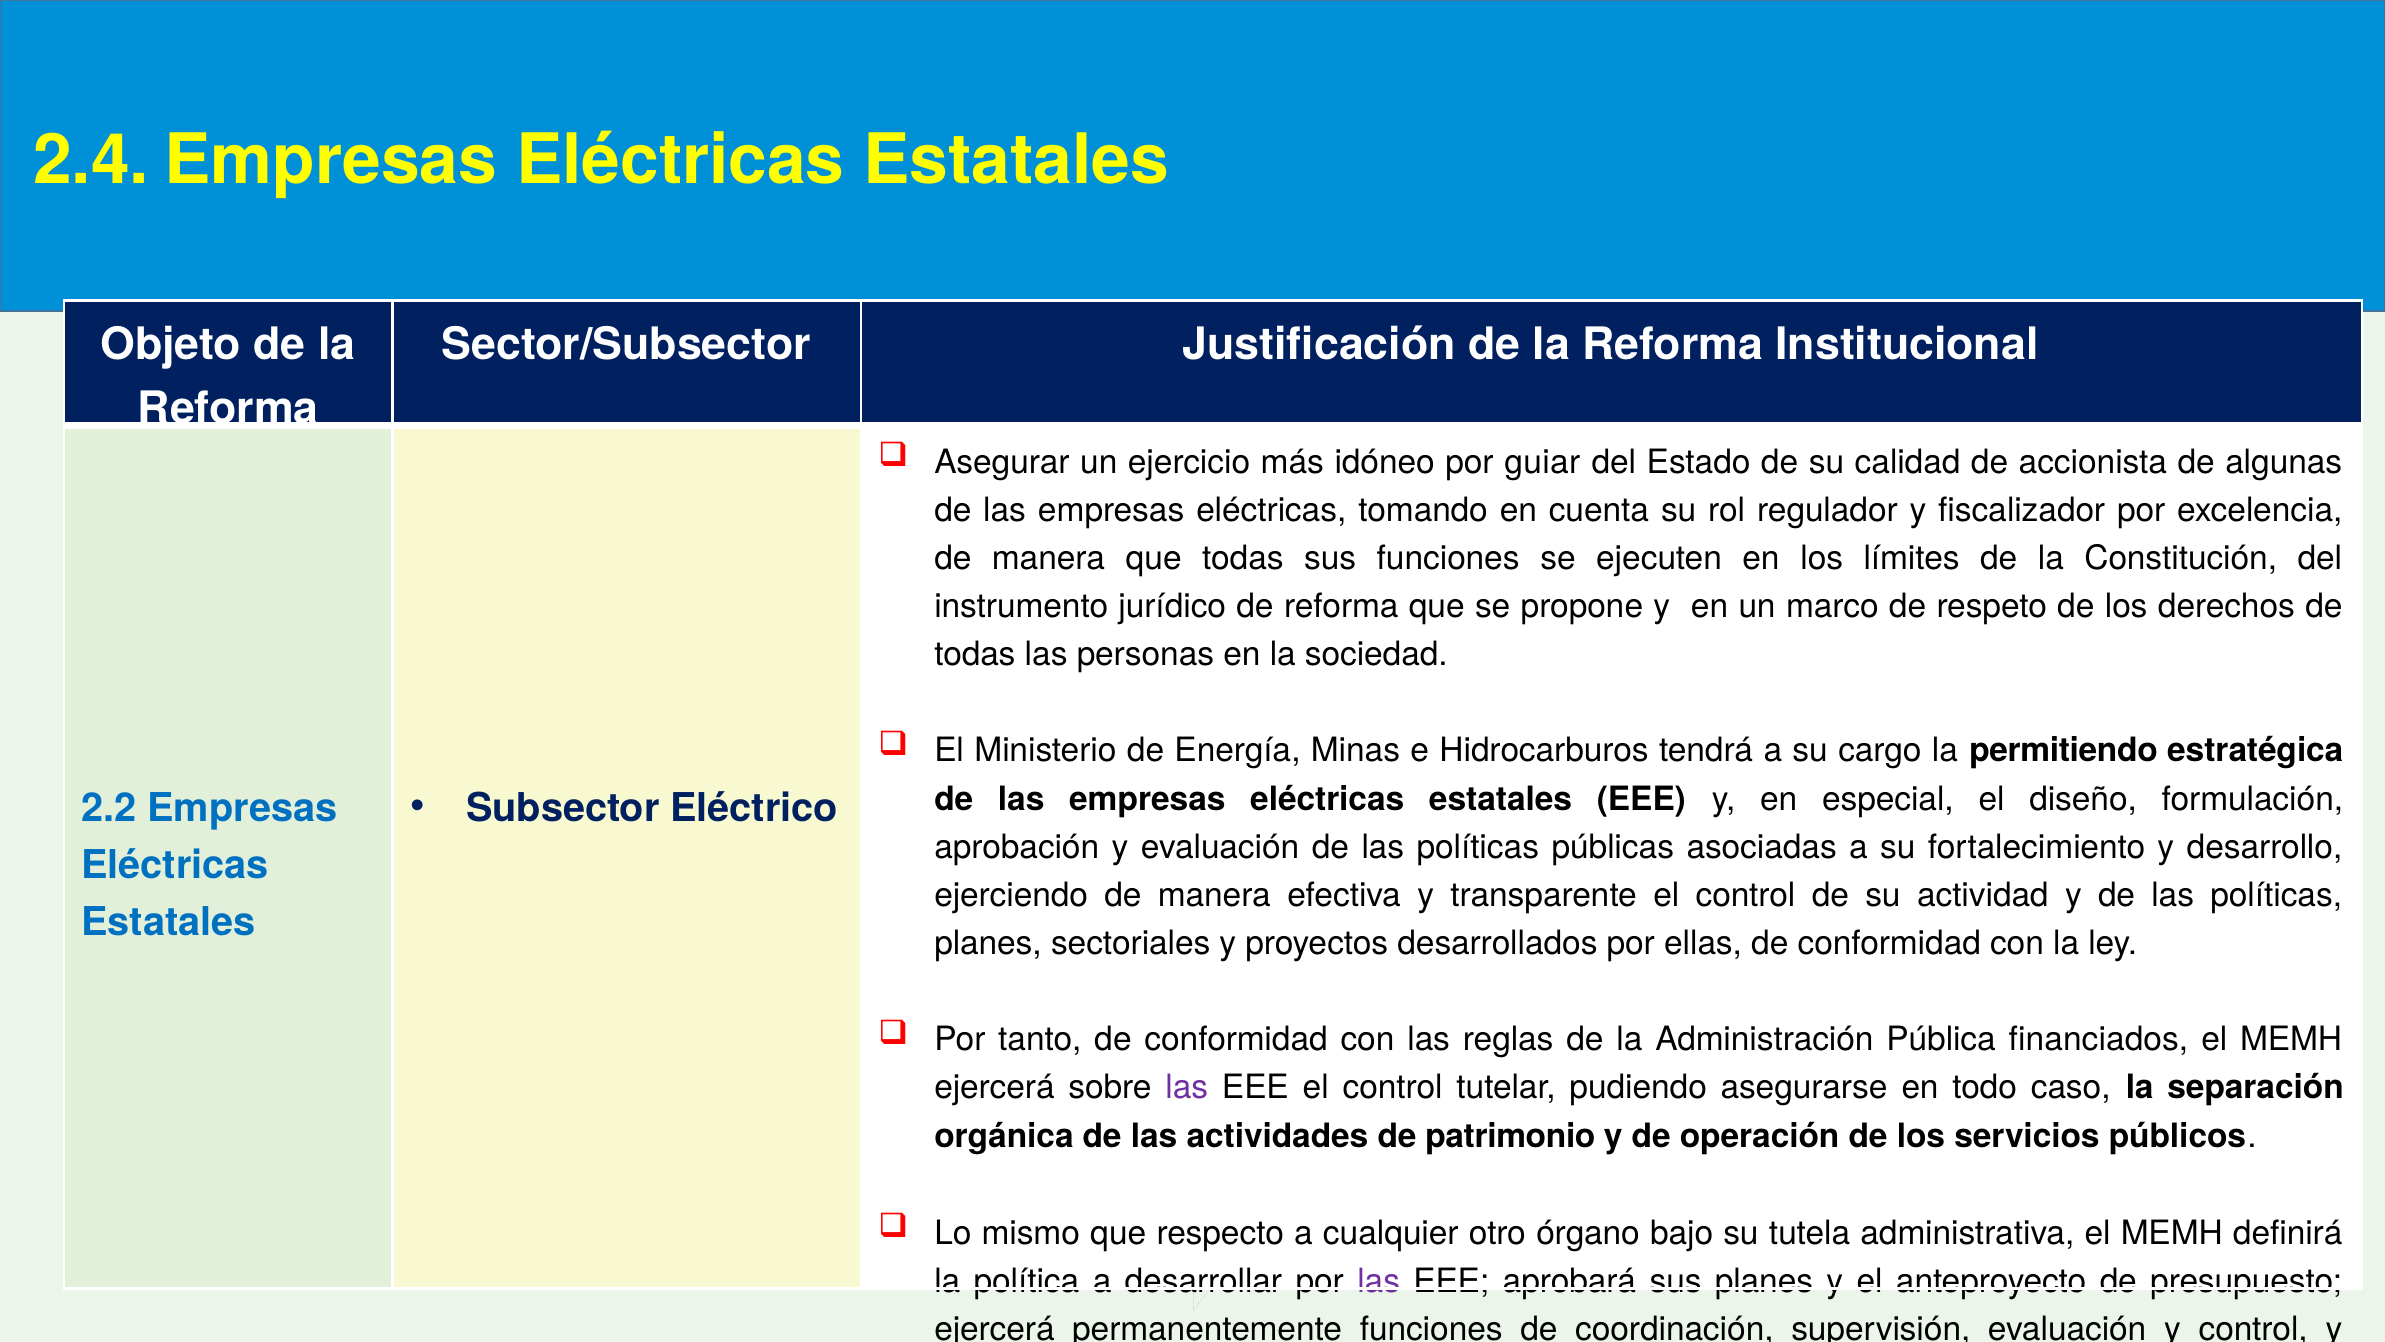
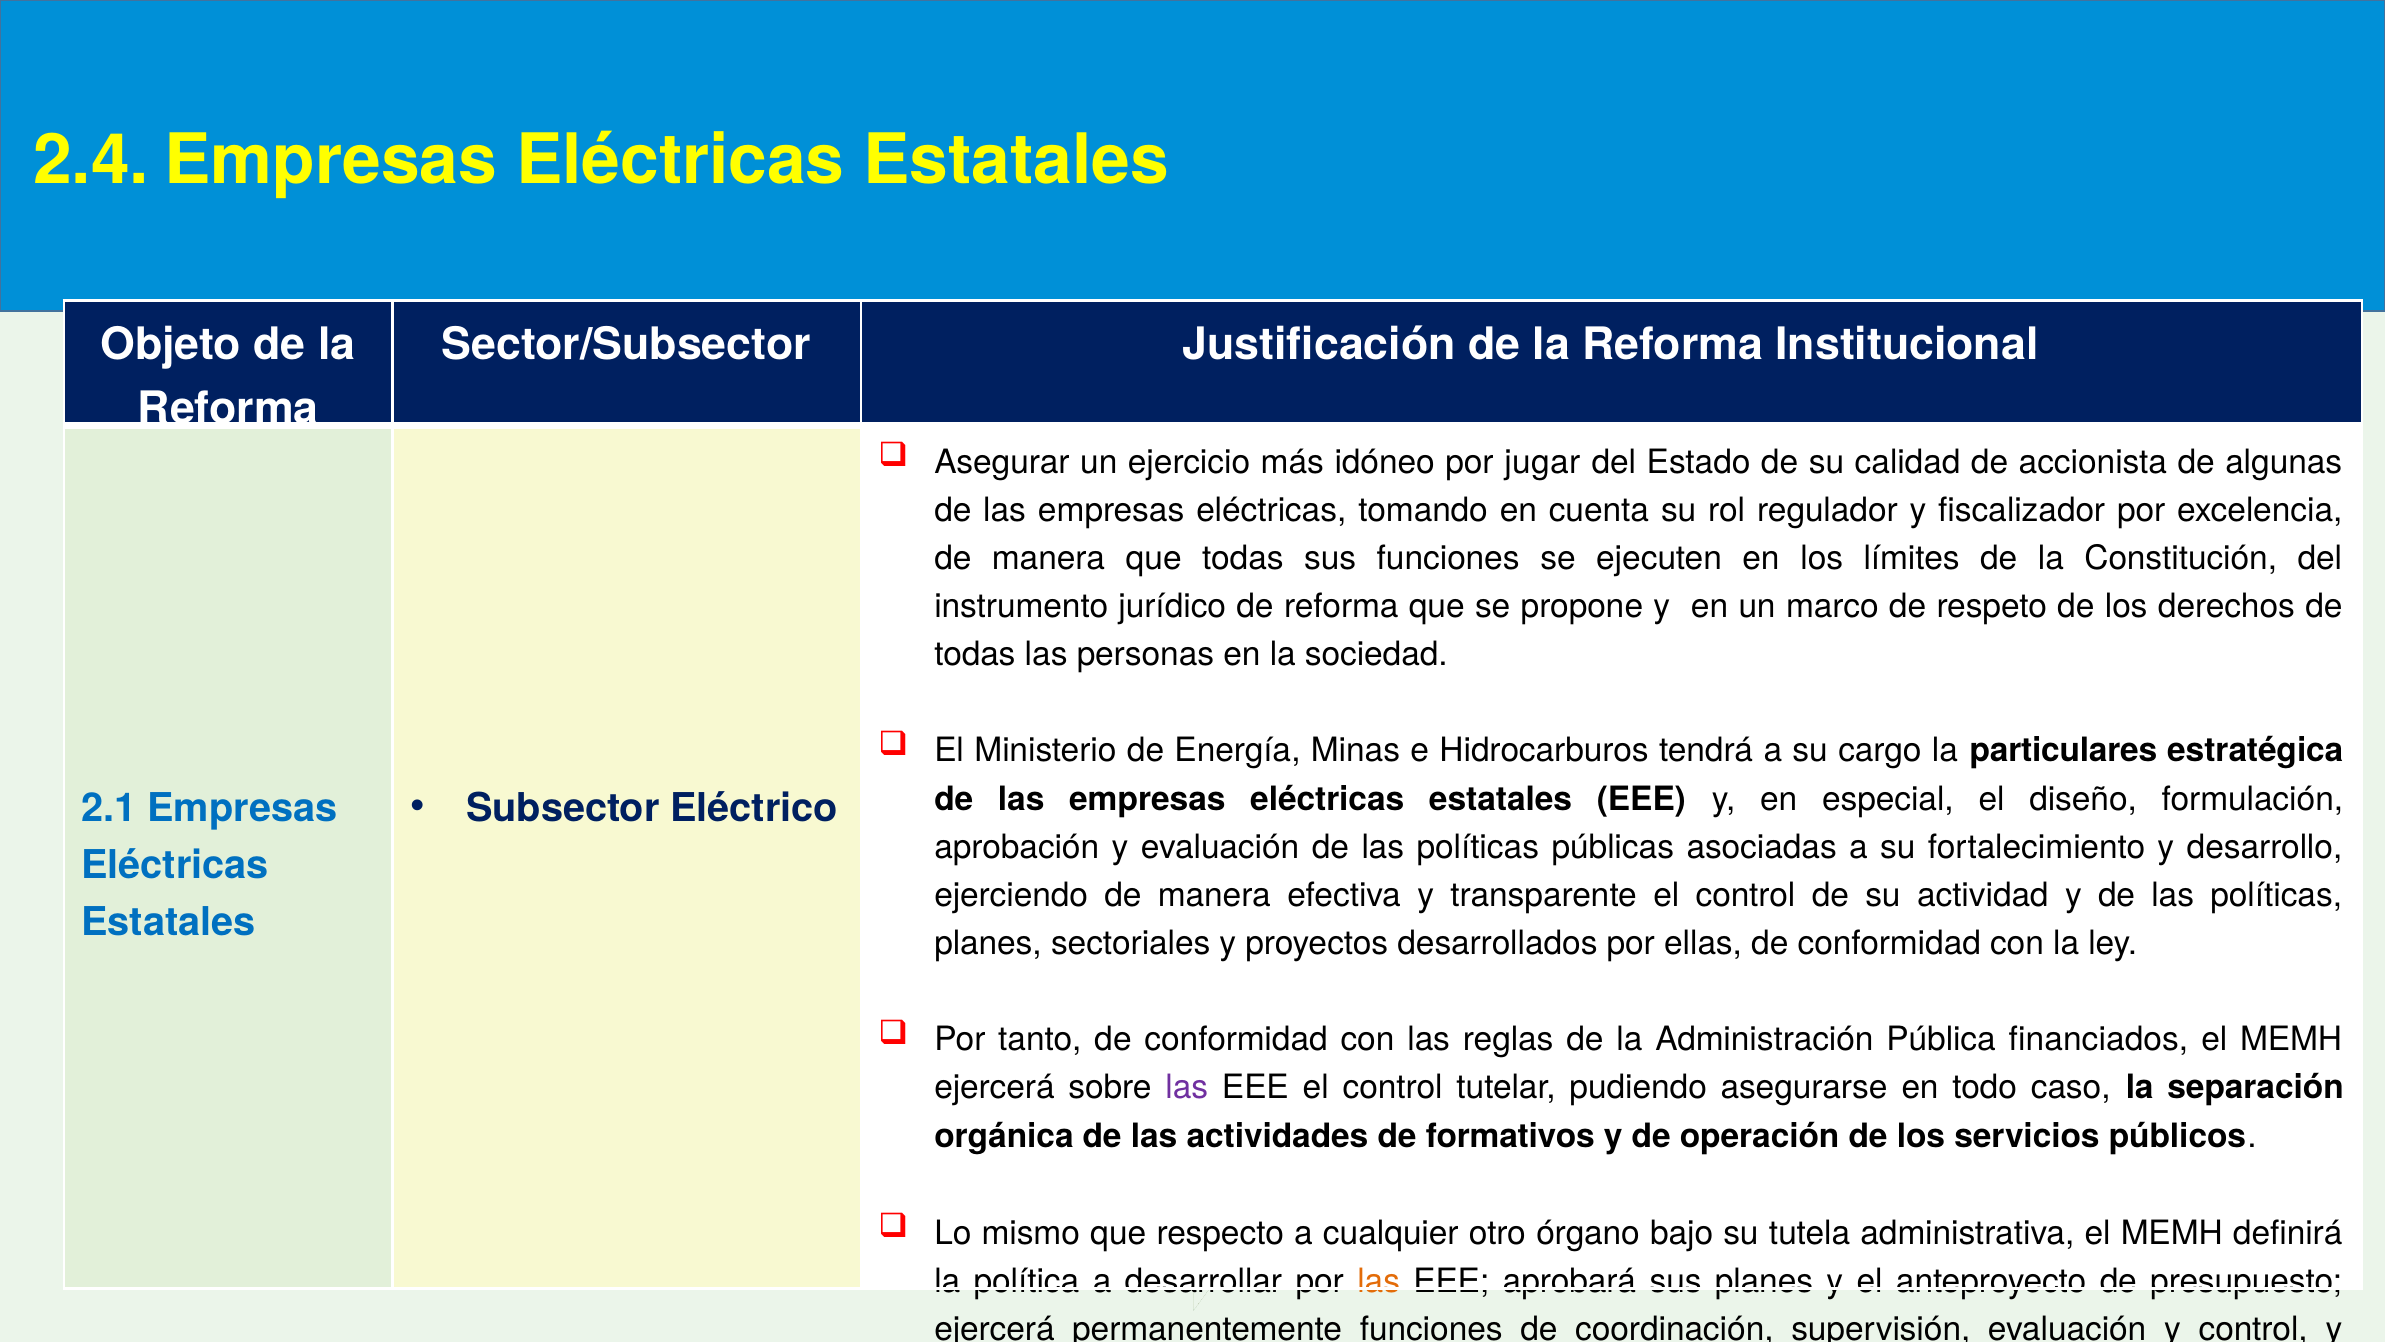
guiar: guiar -> jugar
permitiendo: permitiendo -> particulares
2.2: 2.2 -> 2.1
patrimonio: patrimonio -> formativos
las at (1379, 1281) colour: purple -> orange
